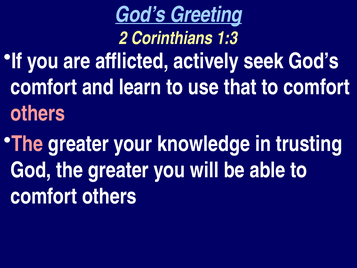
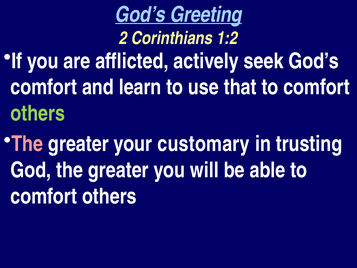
1:3: 1:3 -> 1:2
others at (38, 113) colour: pink -> light green
knowledge: knowledge -> customary
